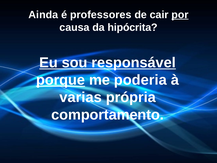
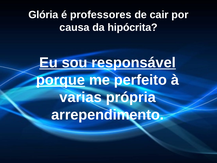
Ainda: Ainda -> Glória
por underline: present -> none
poderia: poderia -> perfeito
comportamento: comportamento -> arrependimento
